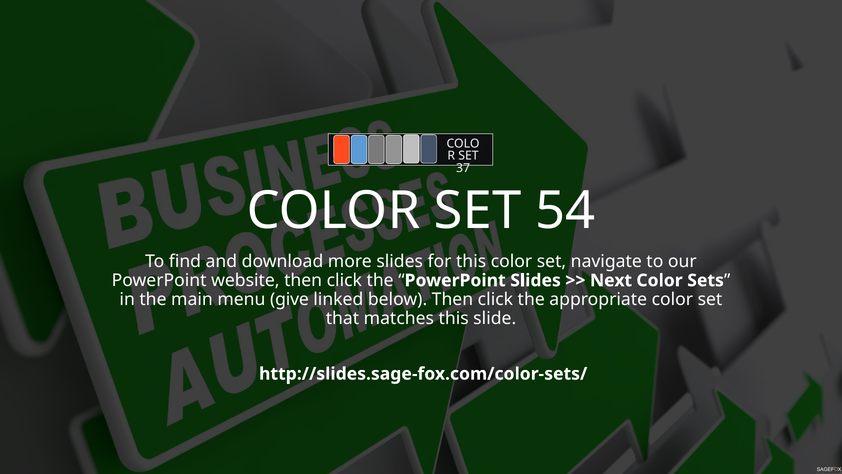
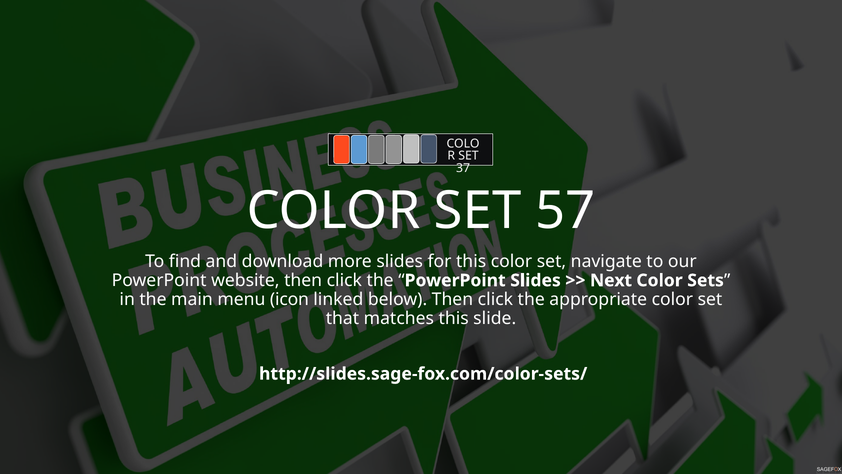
54: 54 -> 57
give: give -> icon
